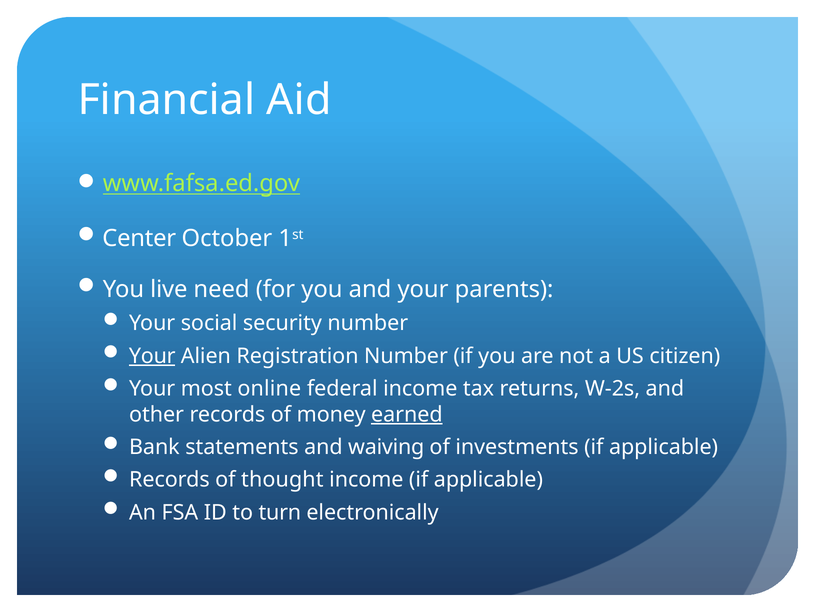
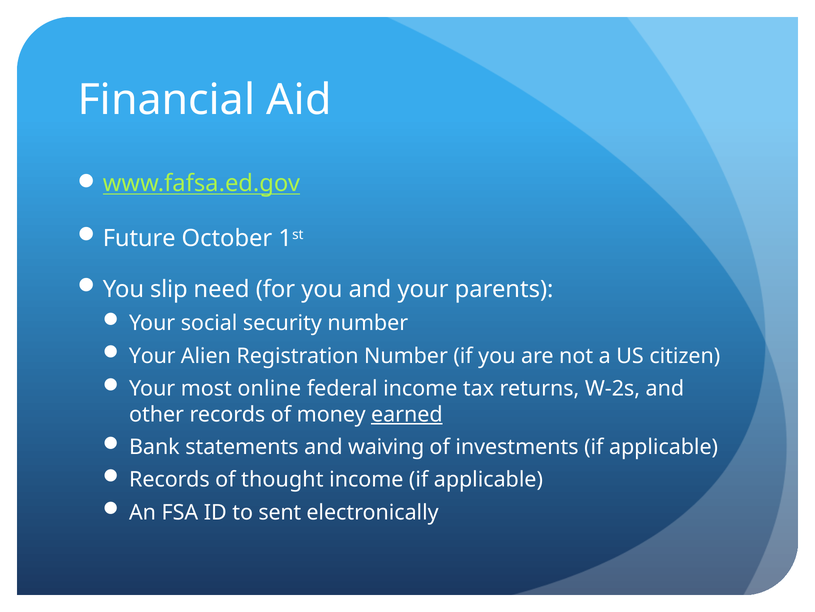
Center: Center -> Future
live: live -> slip
Your at (152, 356) underline: present -> none
turn: turn -> sent
